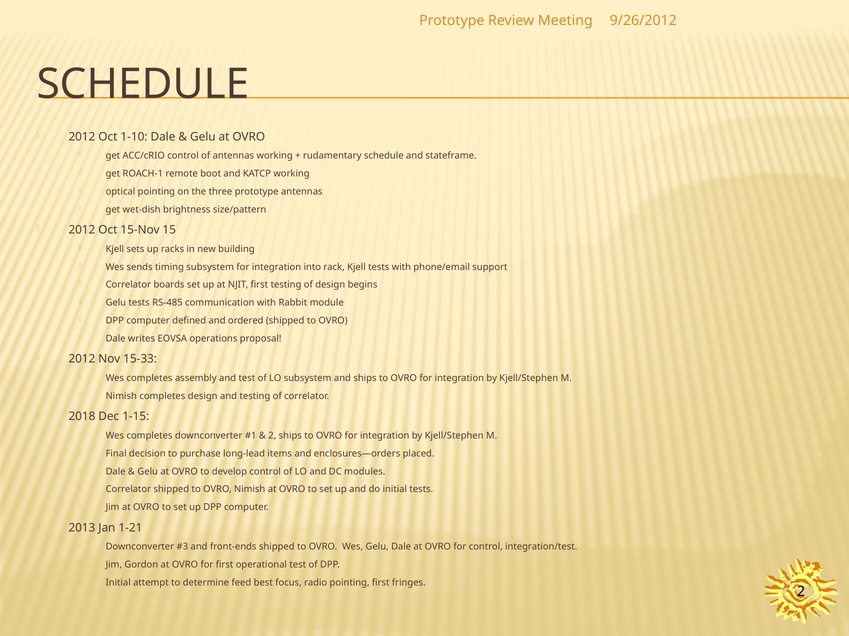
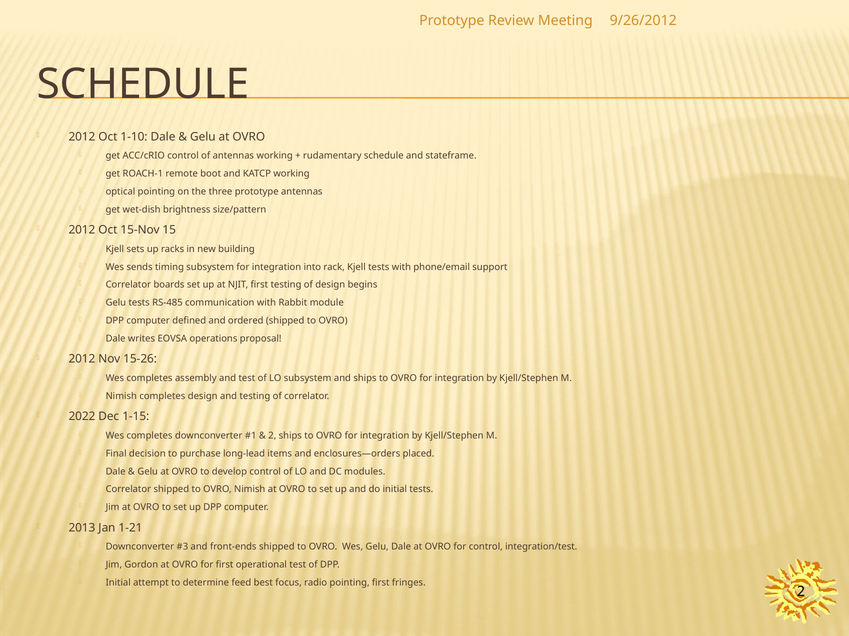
15-33: 15-33 -> 15-26
2018: 2018 -> 2022
